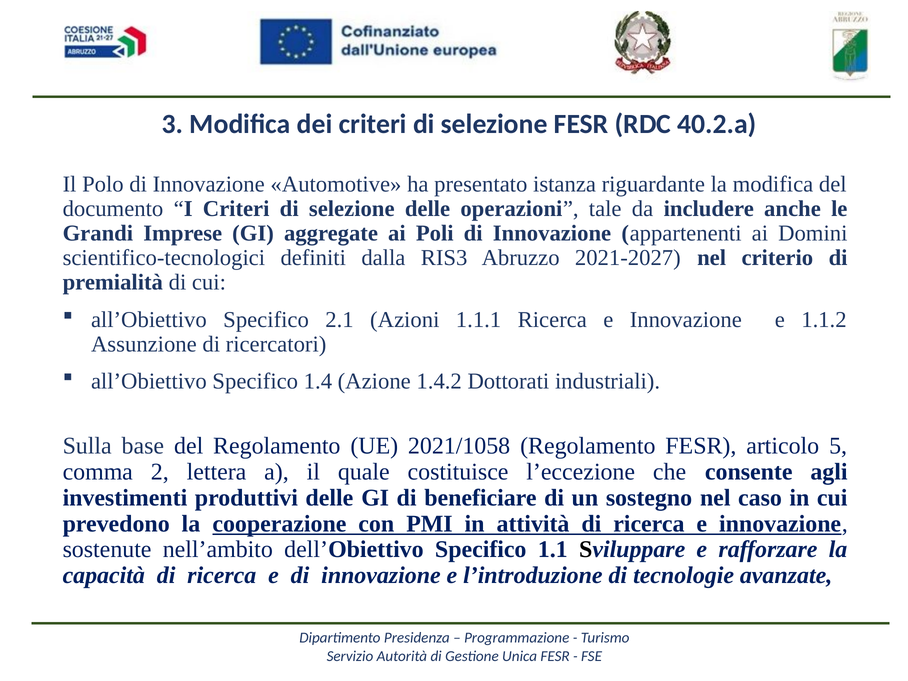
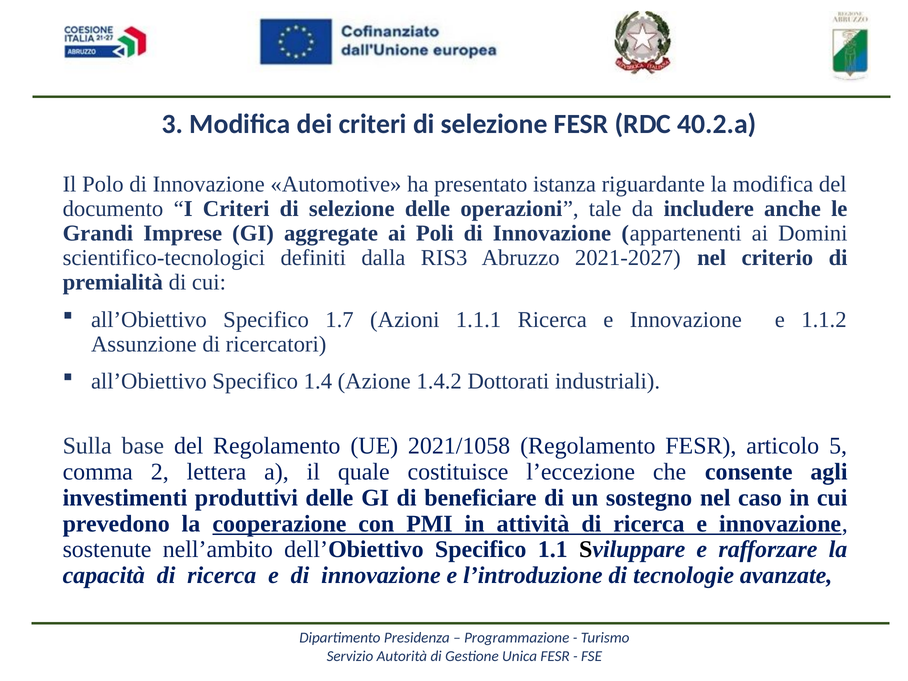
2.1: 2.1 -> 1.7
